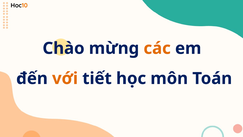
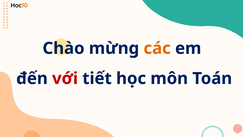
với colour: orange -> red
